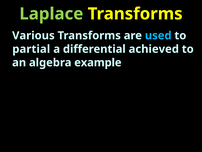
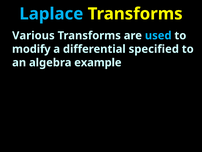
Laplace colour: light green -> light blue
partial: partial -> modify
achieved: achieved -> specified
